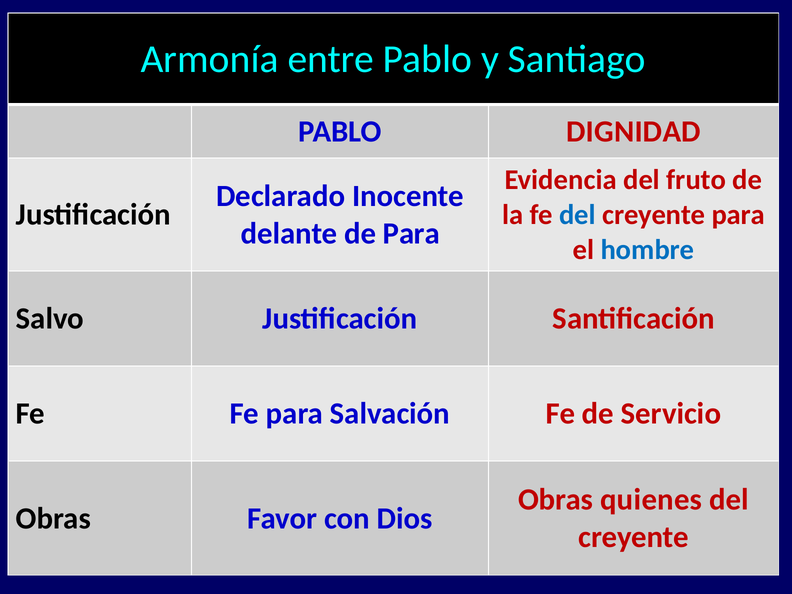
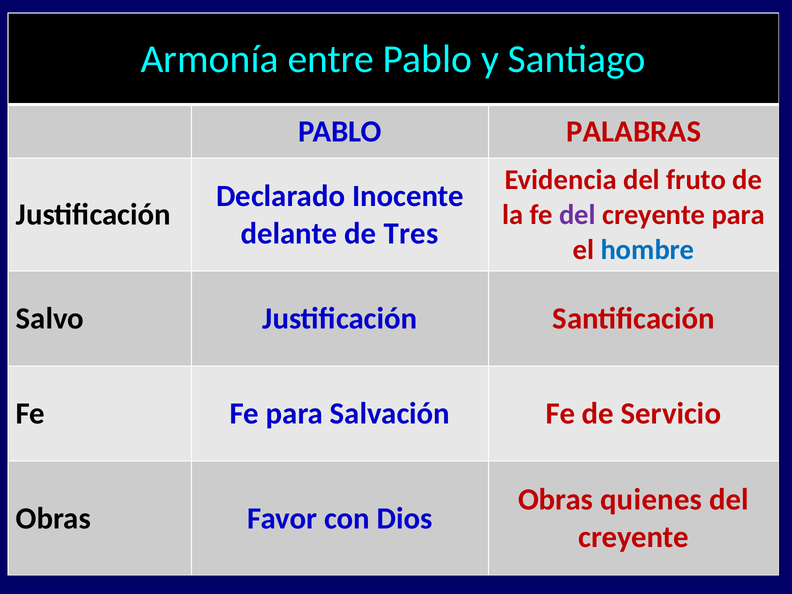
DIGNIDAD: DIGNIDAD -> PALABRAS
del at (578, 215) colour: blue -> purple
de Para: Para -> Tres
